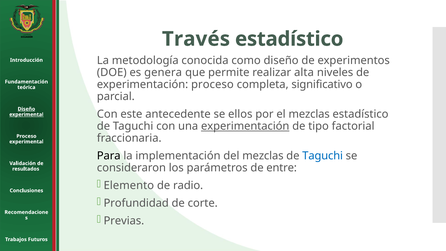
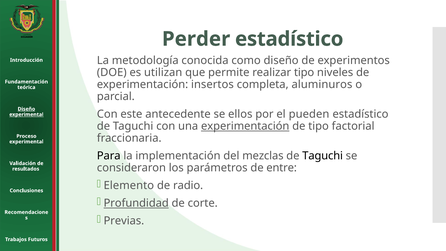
Través: Través -> Perder
genera: genera -> utilizan
realizar alta: alta -> tipo
experimentación proceso: proceso -> insertos
significativo: significativo -> aluminuros
el mezclas: mezclas -> pueden
Taguchi at (323, 156) colour: blue -> black
Profundidad underline: none -> present
